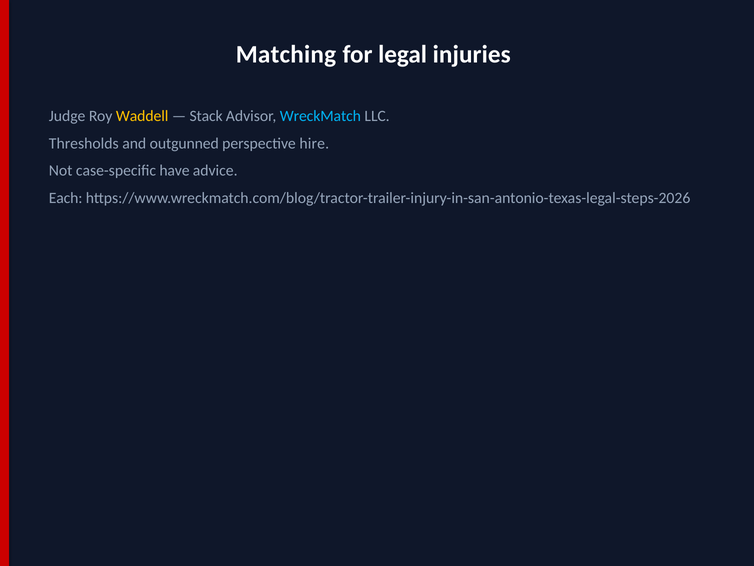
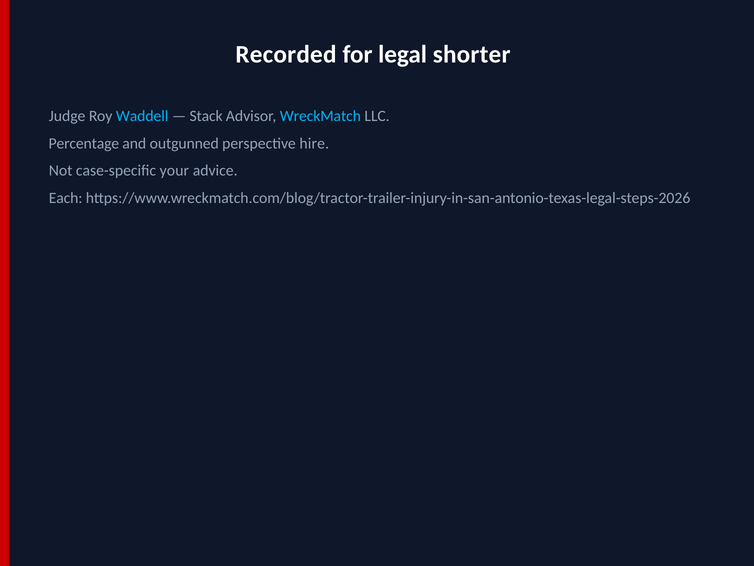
Matching: Matching -> Recorded
injuries: injuries -> shorter
Waddell colour: yellow -> light blue
Thresholds: Thresholds -> Percentage
have: have -> your
